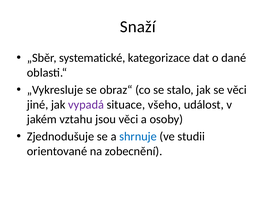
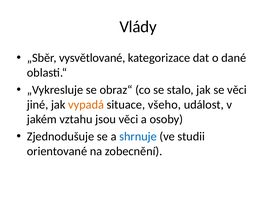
Snaží: Snaží -> Vlády
systematické: systematické -> vysvětlované
vypadá colour: purple -> orange
